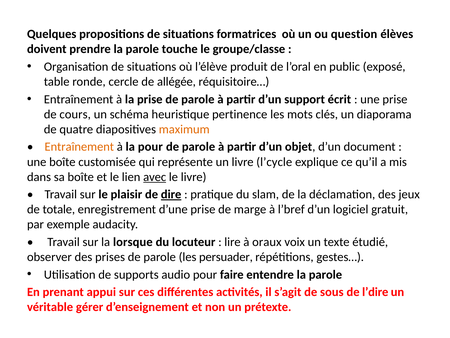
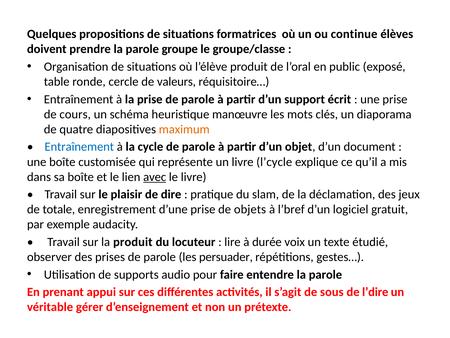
question: question -> continue
touche: touche -> groupe
allégée: allégée -> valeurs
pertinence: pertinence -> manœuvre
Entraînement at (79, 147) colour: orange -> blue
la pour: pour -> cycle
dire underline: present -> none
marge: marge -> objets
la lorsque: lorsque -> produit
oraux: oraux -> durée
